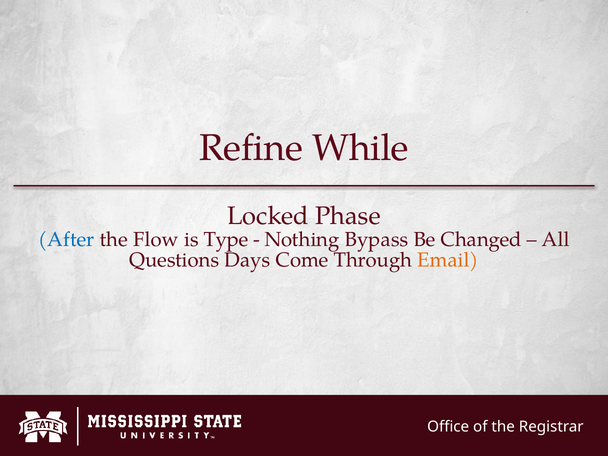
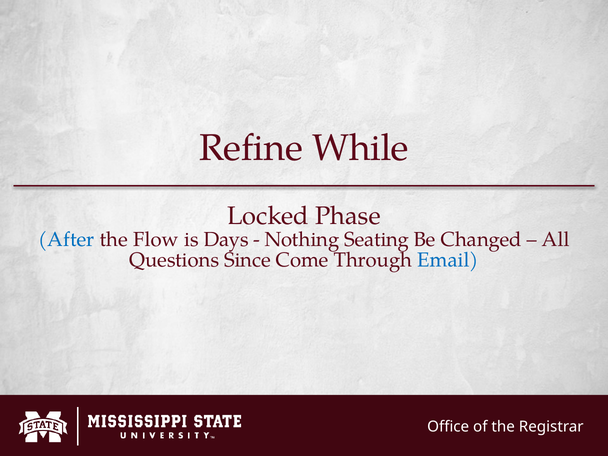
Type: Type -> Days
Bypass: Bypass -> Seating
Days: Days -> Since
Email colour: orange -> blue
